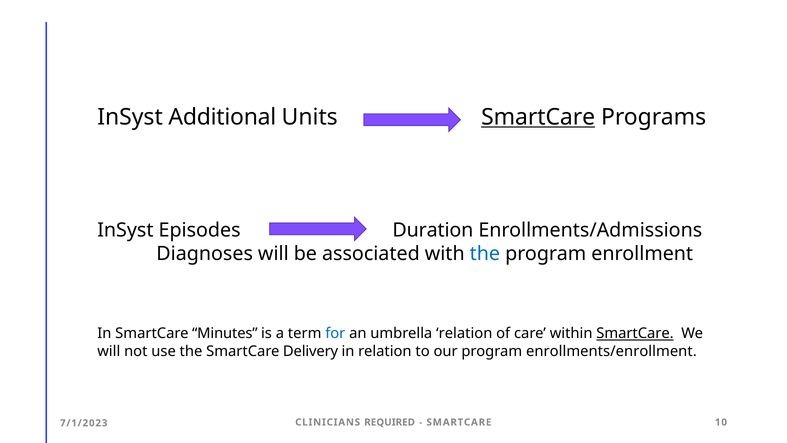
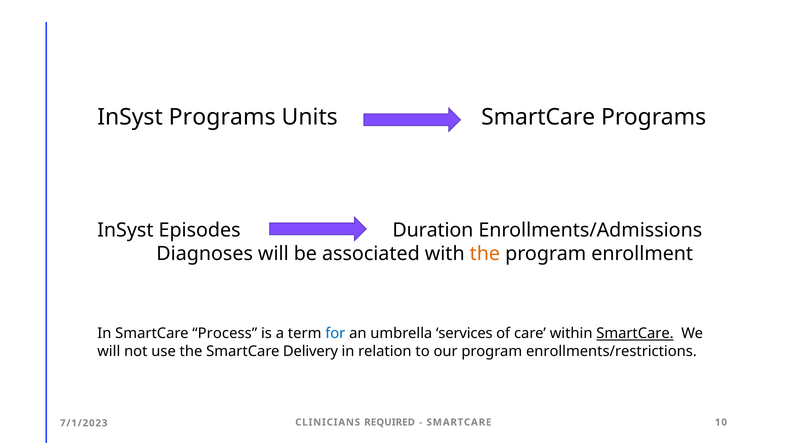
InSyst Additional: Additional -> Programs
SmartCare at (538, 117) underline: present -> none
the at (485, 254) colour: blue -> orange
Minutes: Minutes -> Process
umbrella relation: relation -> services
enrollments/enrollment: enrollments/enrollment -> enrollments/restrictions
